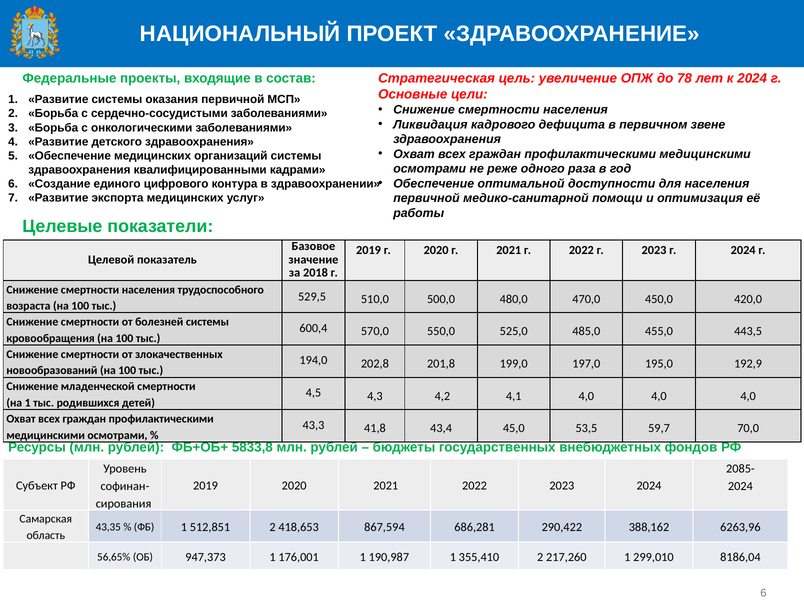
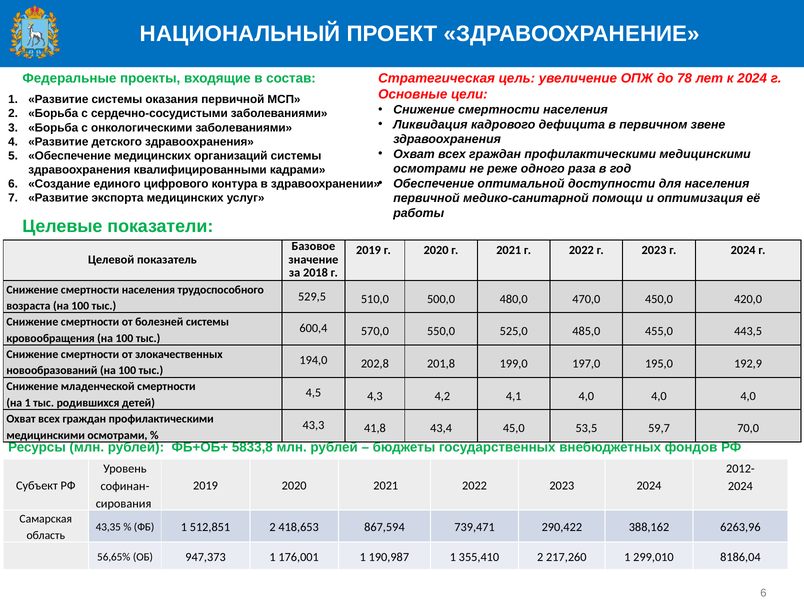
2085-: 2085- -> 2012-
686,281: 686,281 -> 739,471
